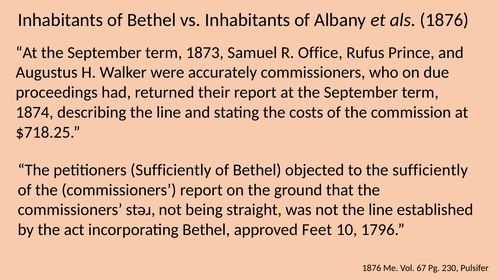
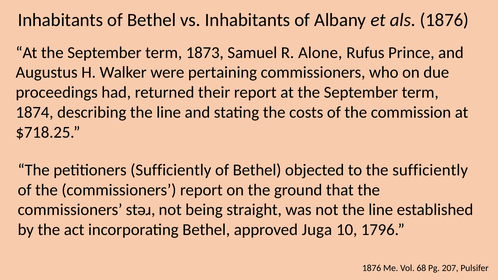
Office: Office -> Alone
accurately: accurately -> pertaining
Feet: Feet -> Juga
67: 67 -> 68
230: 230 -> 207
